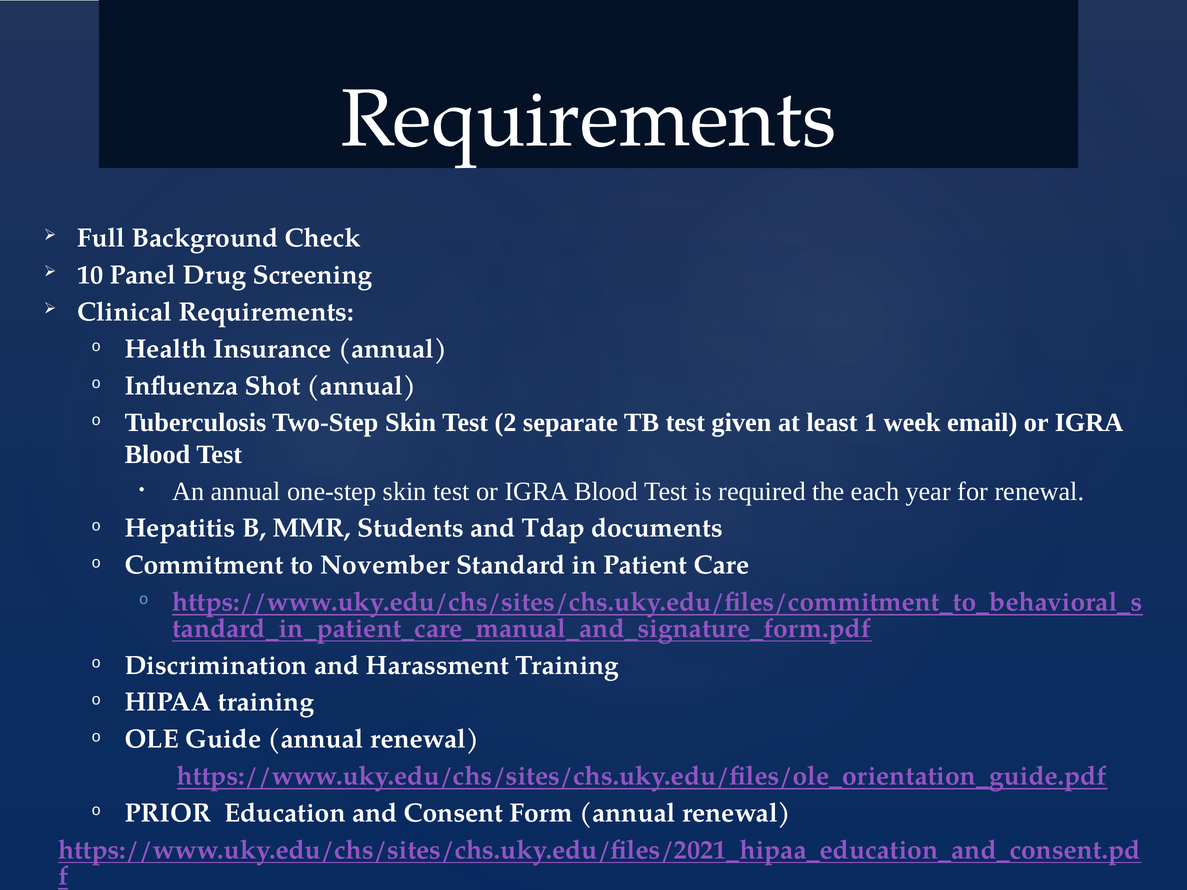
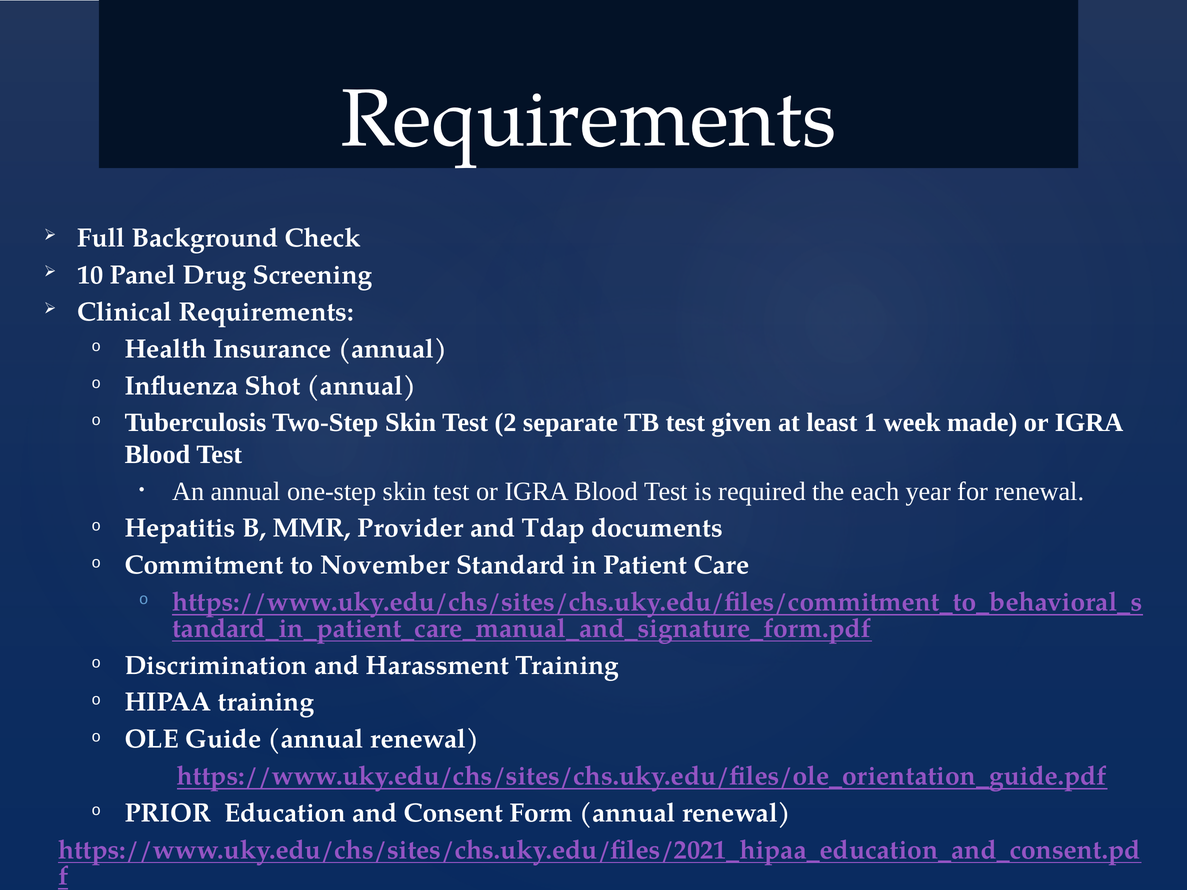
email: email -> made
Students: Students -> Provider
